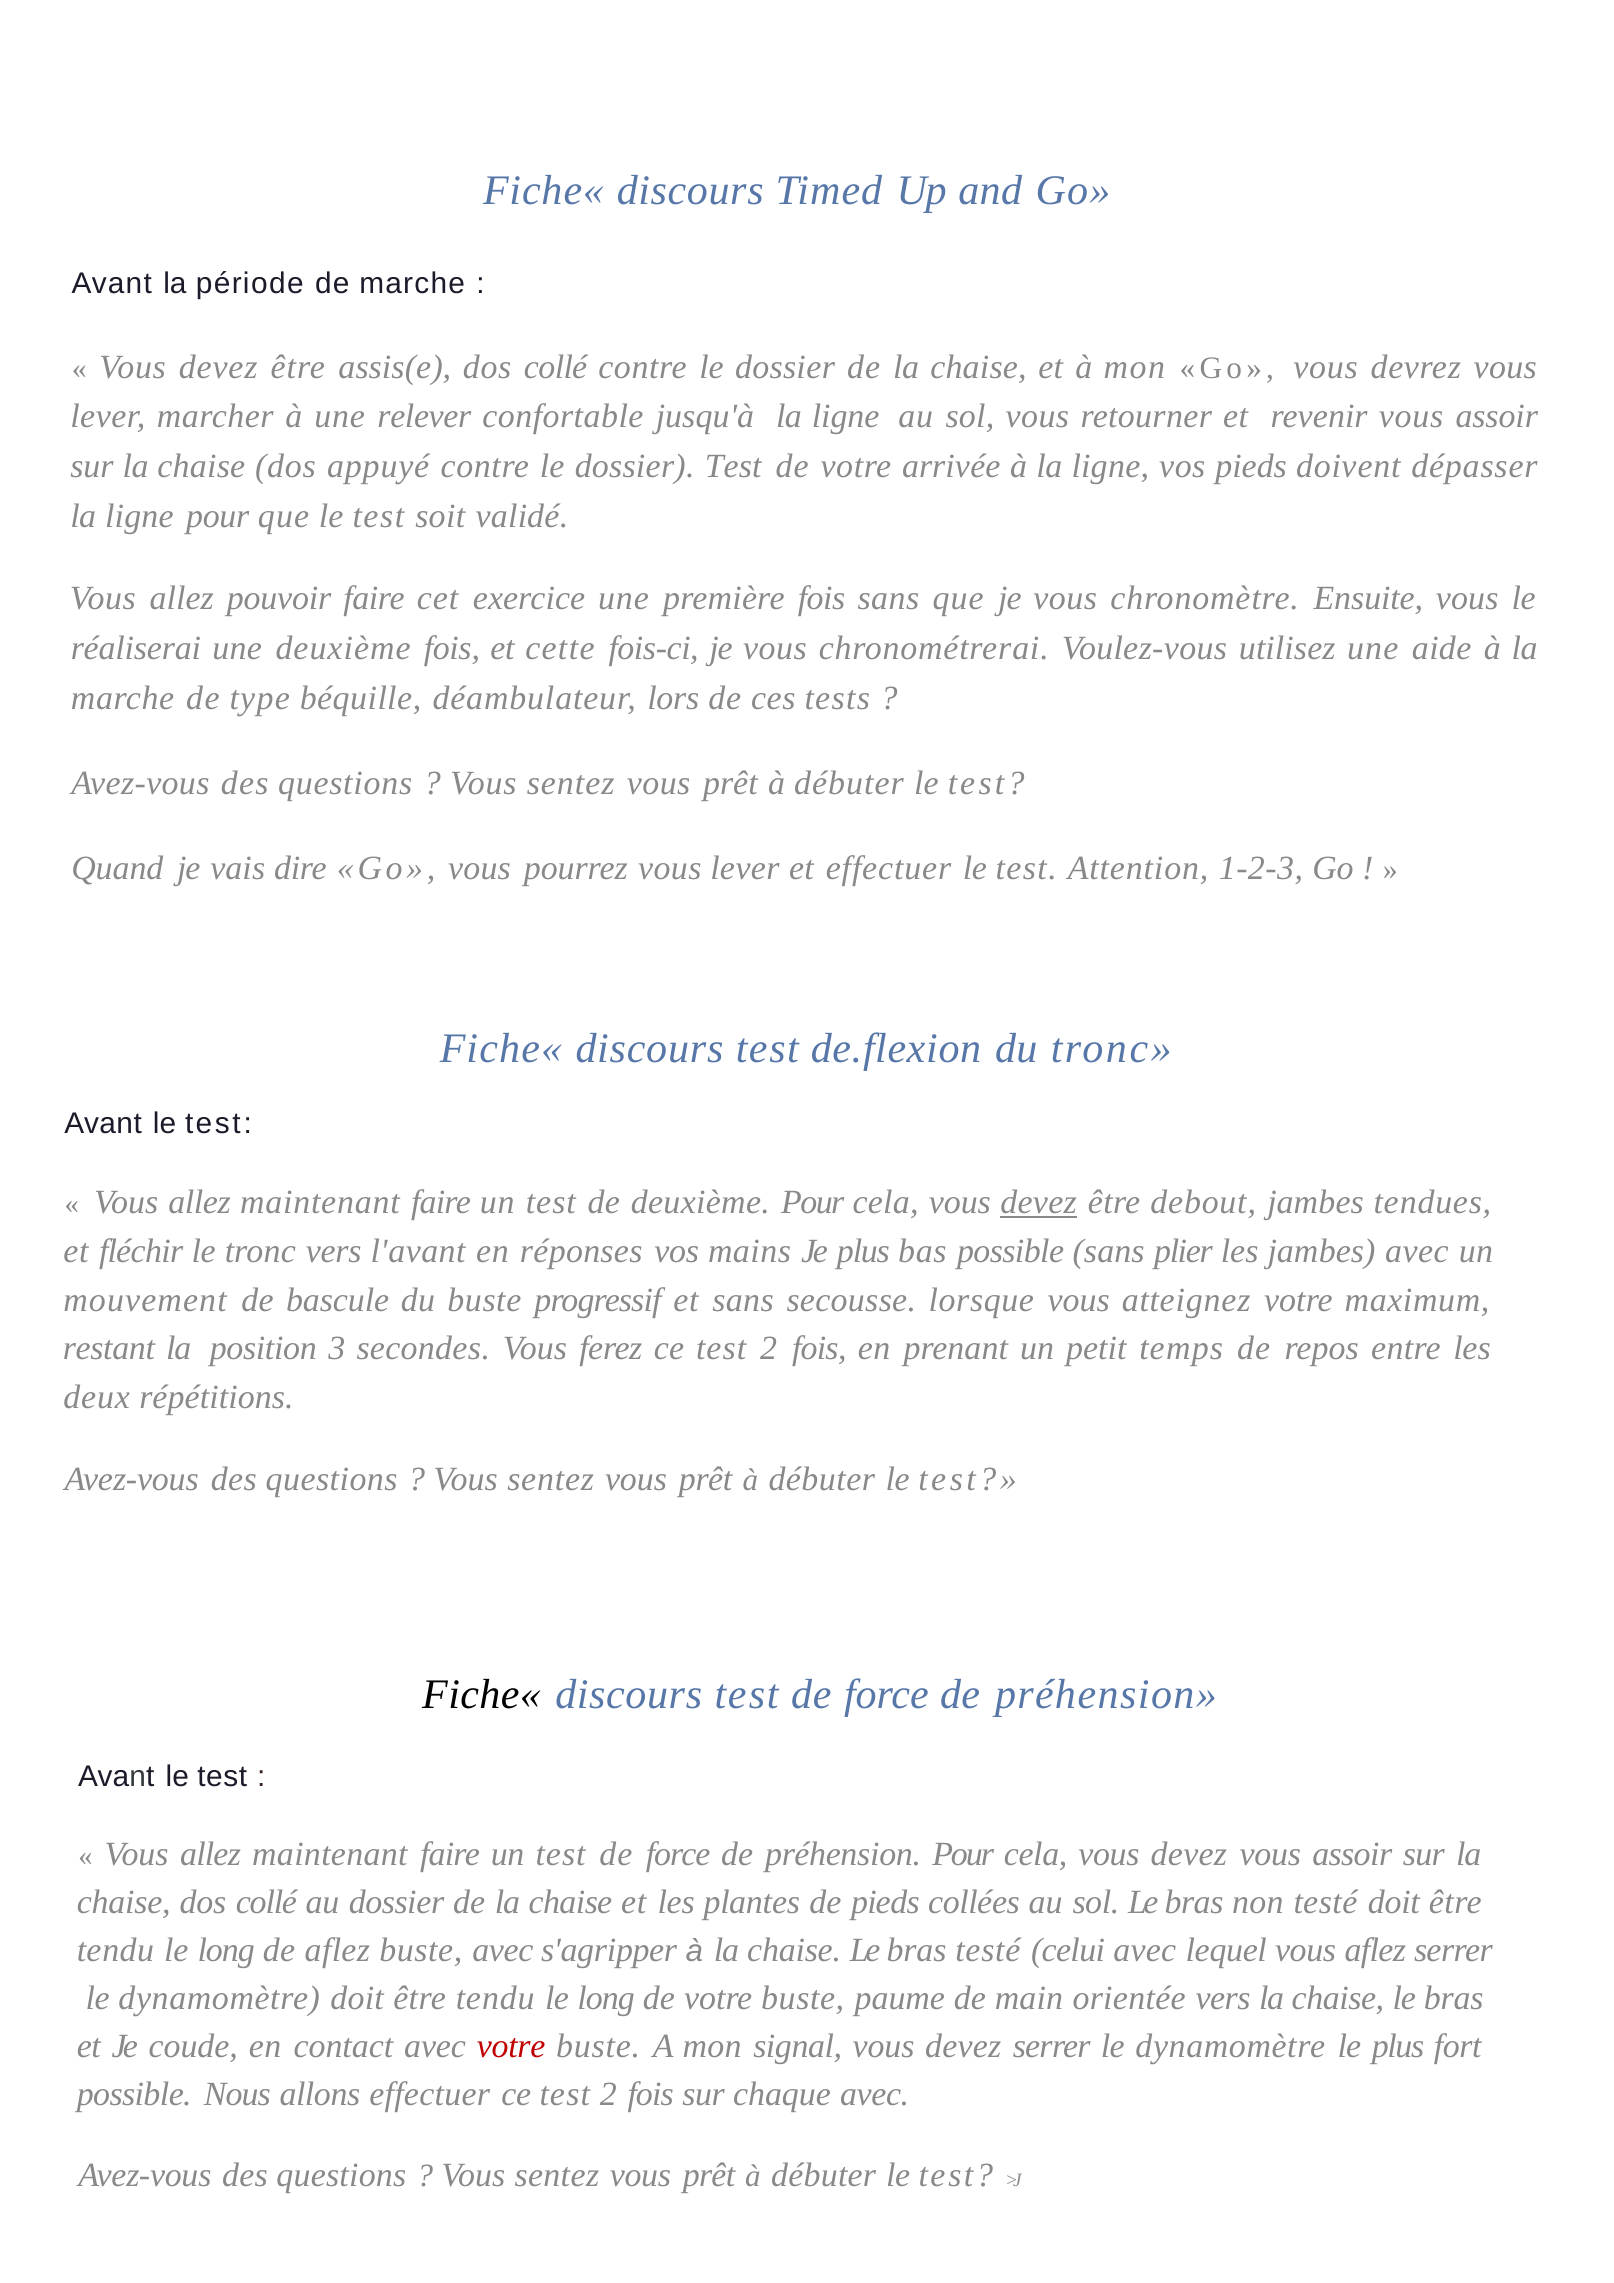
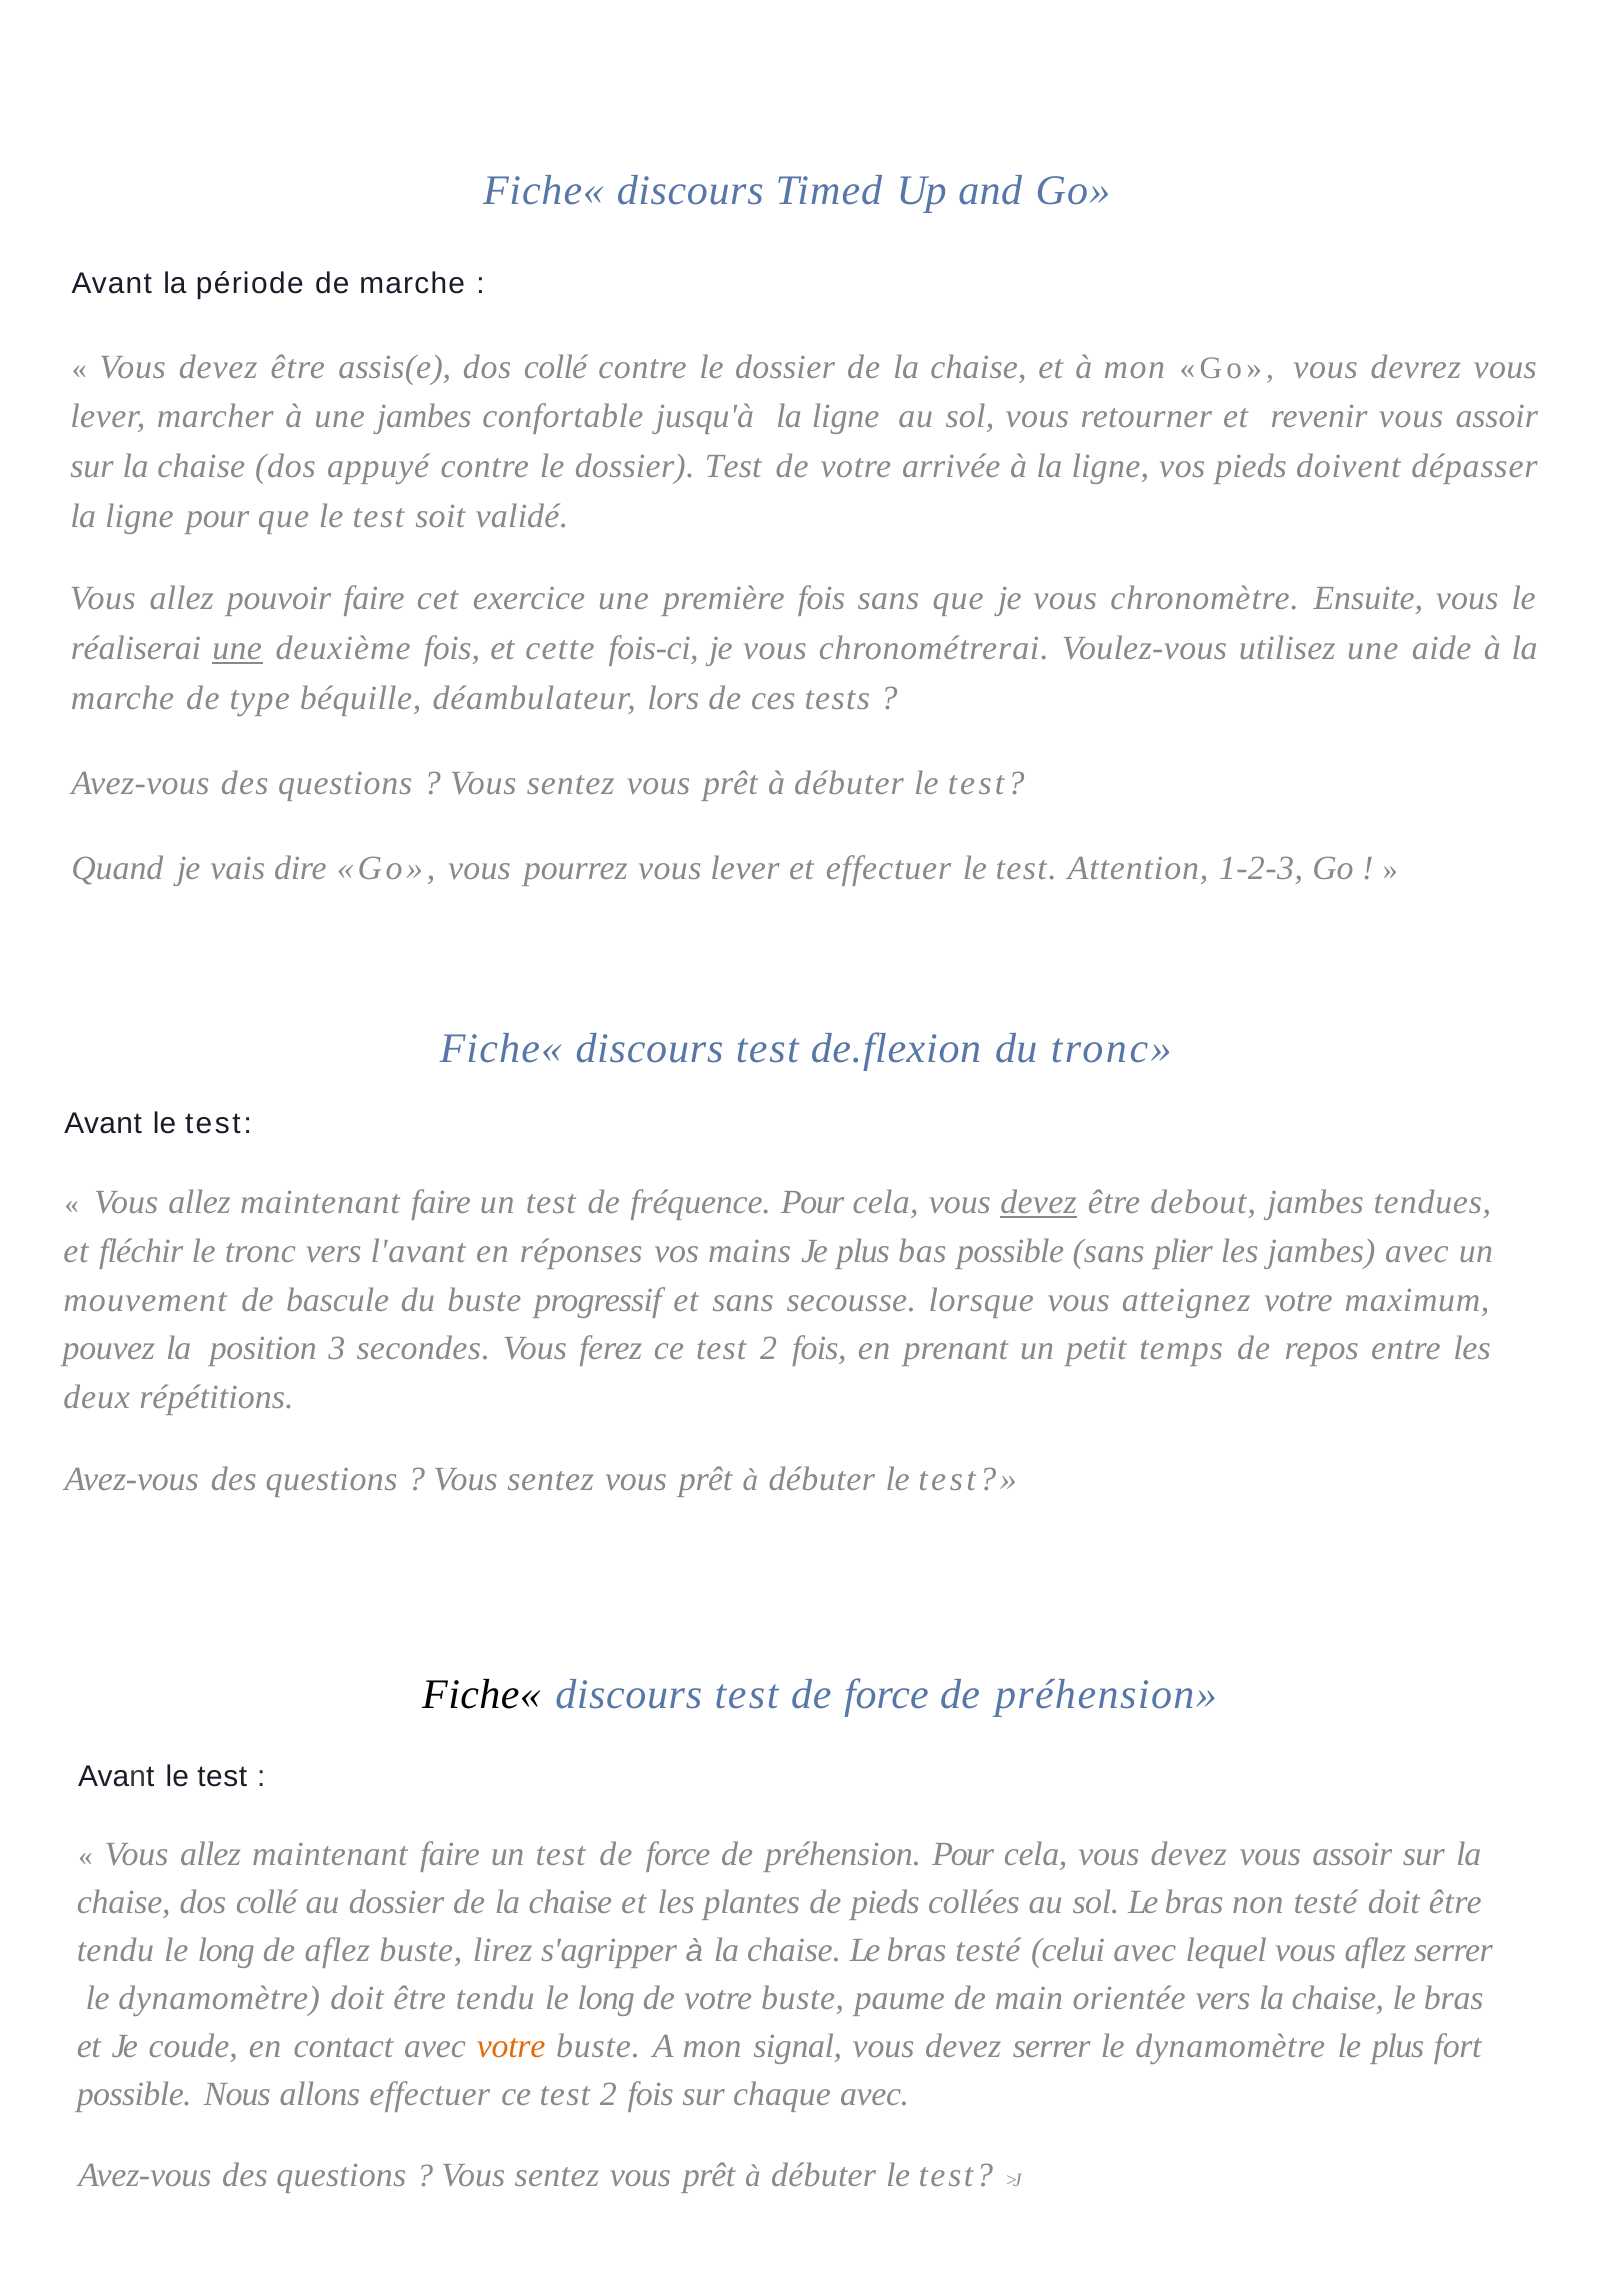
une relever: relever -> jambes
une at (237, 649) underline: none -> present
de deuxième: deuxième -> fréquence
restant: restant -> pouvez
buste avec: avec -> lirez
votre at (511, 2047) colour: red -> orange
